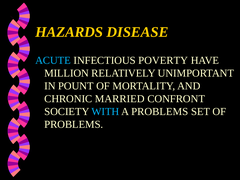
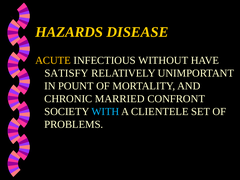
ACUTE colour: light blue -> yellow
POVERTY: POVERTY -> WITHOUT
MILLION: MILLION -> SATISFY
A PROBLEMS: PROBLEMS -> CLIENTELE
